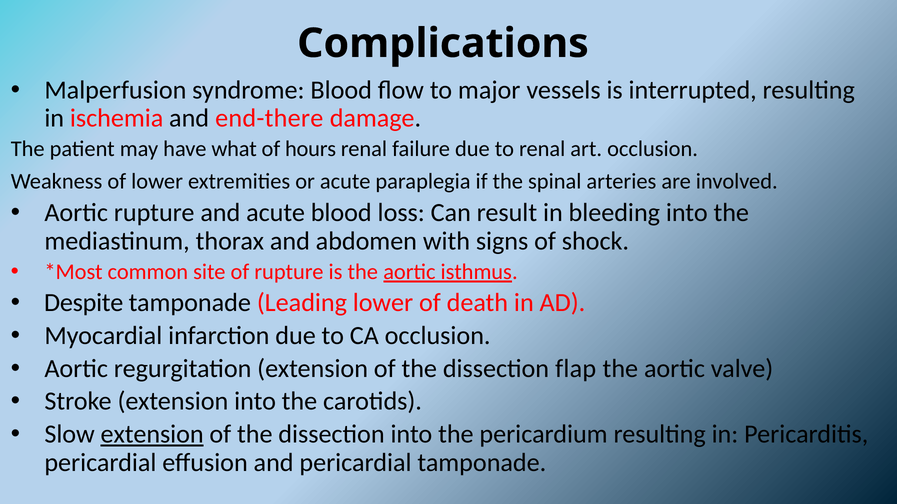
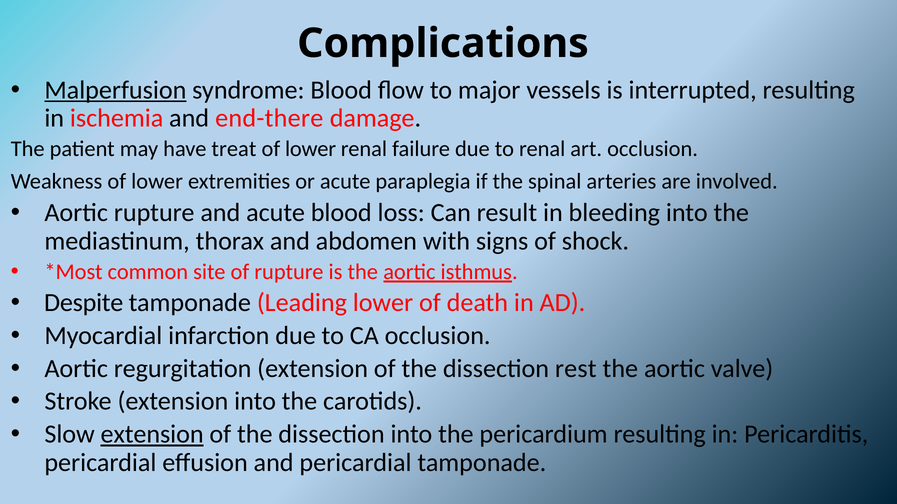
Malperfusion underline: none -> present
what: what -> treat
hours at (311, 149): hours -> lower
flap: flap -> rest
